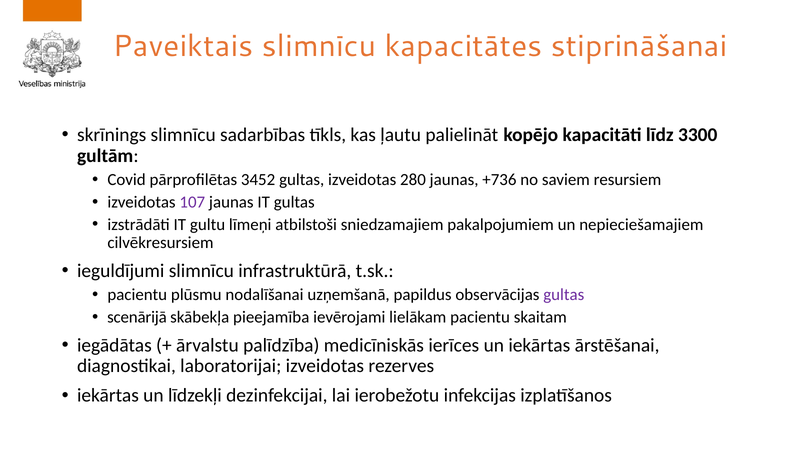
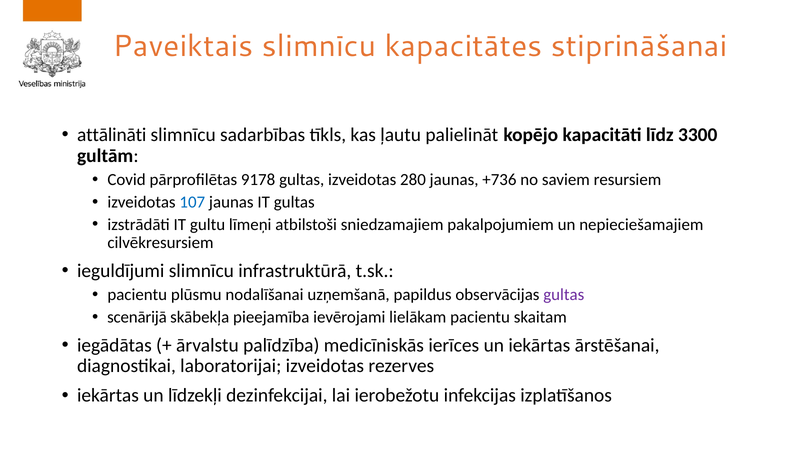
skrīnings: skrīnings -> attālināti
3452: 3452 -> 9178
107 colour: purple -> blue
